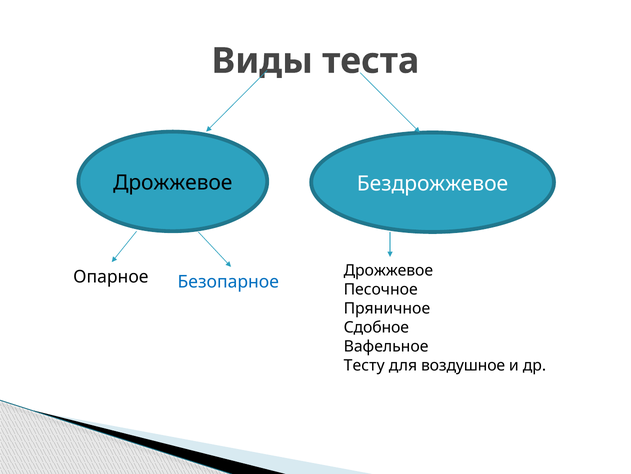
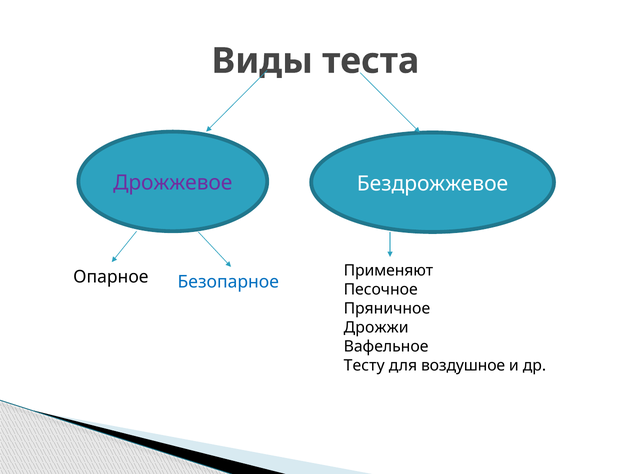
Дрожжевое at (173, 183) colour: black -> purple
Опарное Дрожжевое: Дрожжевое -> Применяют
Сдобное: Сдобное -> Дрожжи
